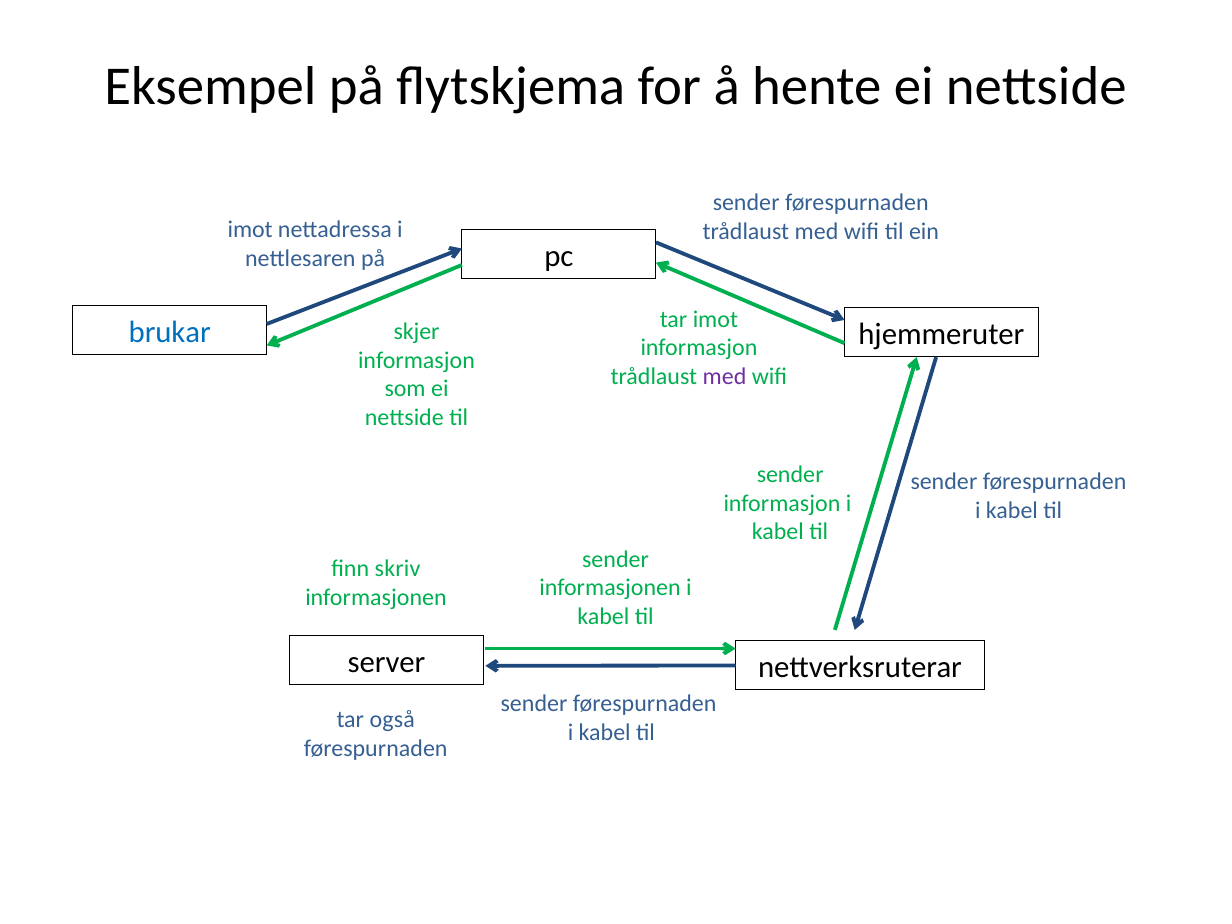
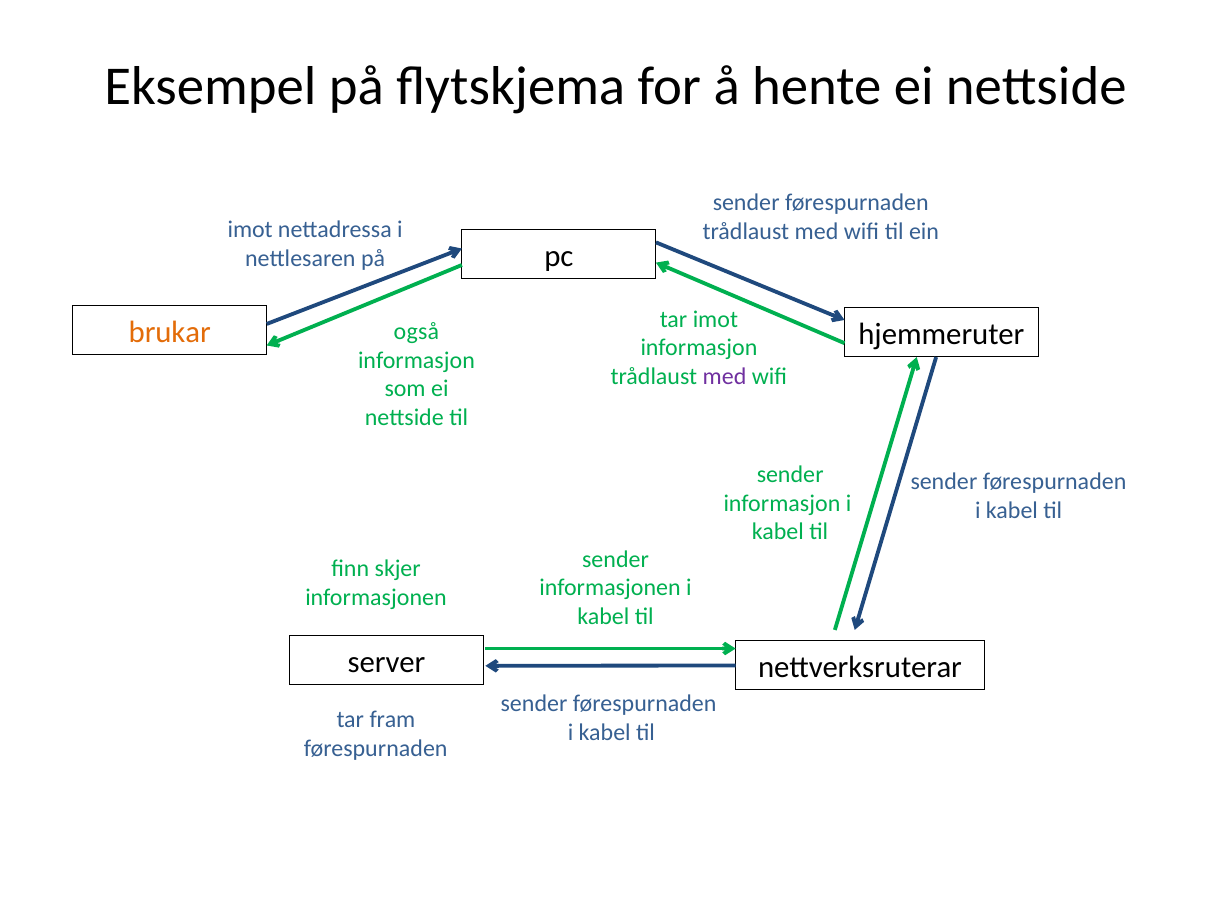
brukar colour: blue -> orange
skjer: skjer -> også
skriv: skriv -> skjer
også: også -> fram
